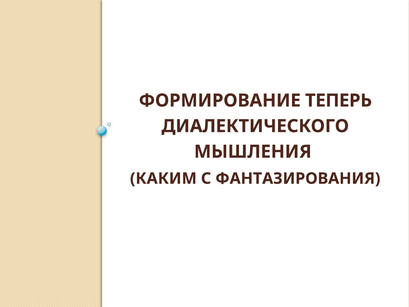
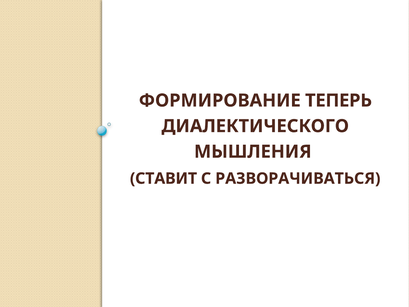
КАКИМ: КАКИМ -> СТАВИТ
ФАНТАЗИРОВАНИЯ: ФАНТАЗИРОВАНИЯ -> РАЗВОРАЧИВАТЬСЯ
